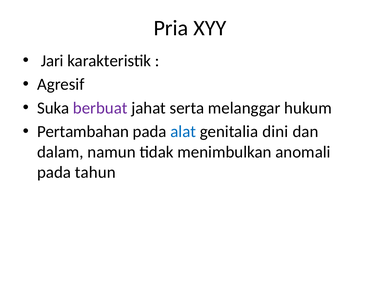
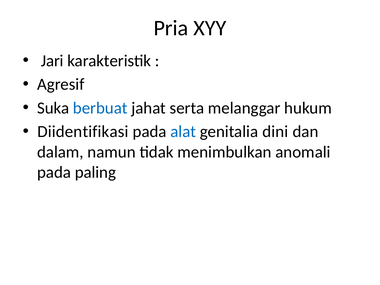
berbuat colour: purple -> blue
Pertambahan: Pertambahan -> Diidentifikasi
tahun: tahun -> paling
